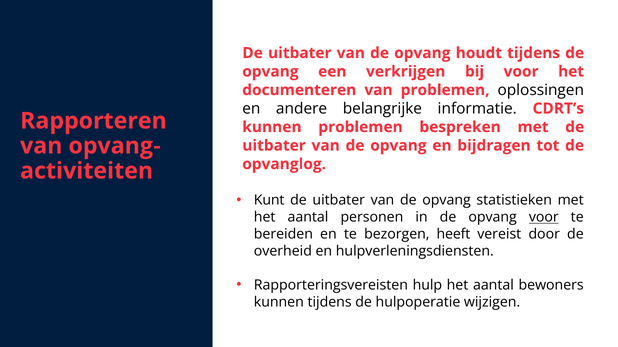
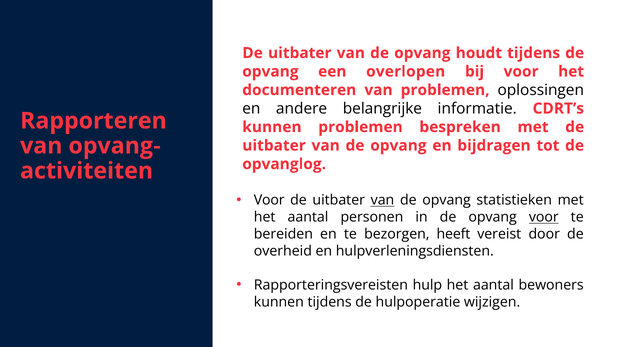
verkrijgen: verkrijgen -> overlopen
Kunt at (269, 201): Kunt -> Voor
van at (383, 201) underline: none -> present
